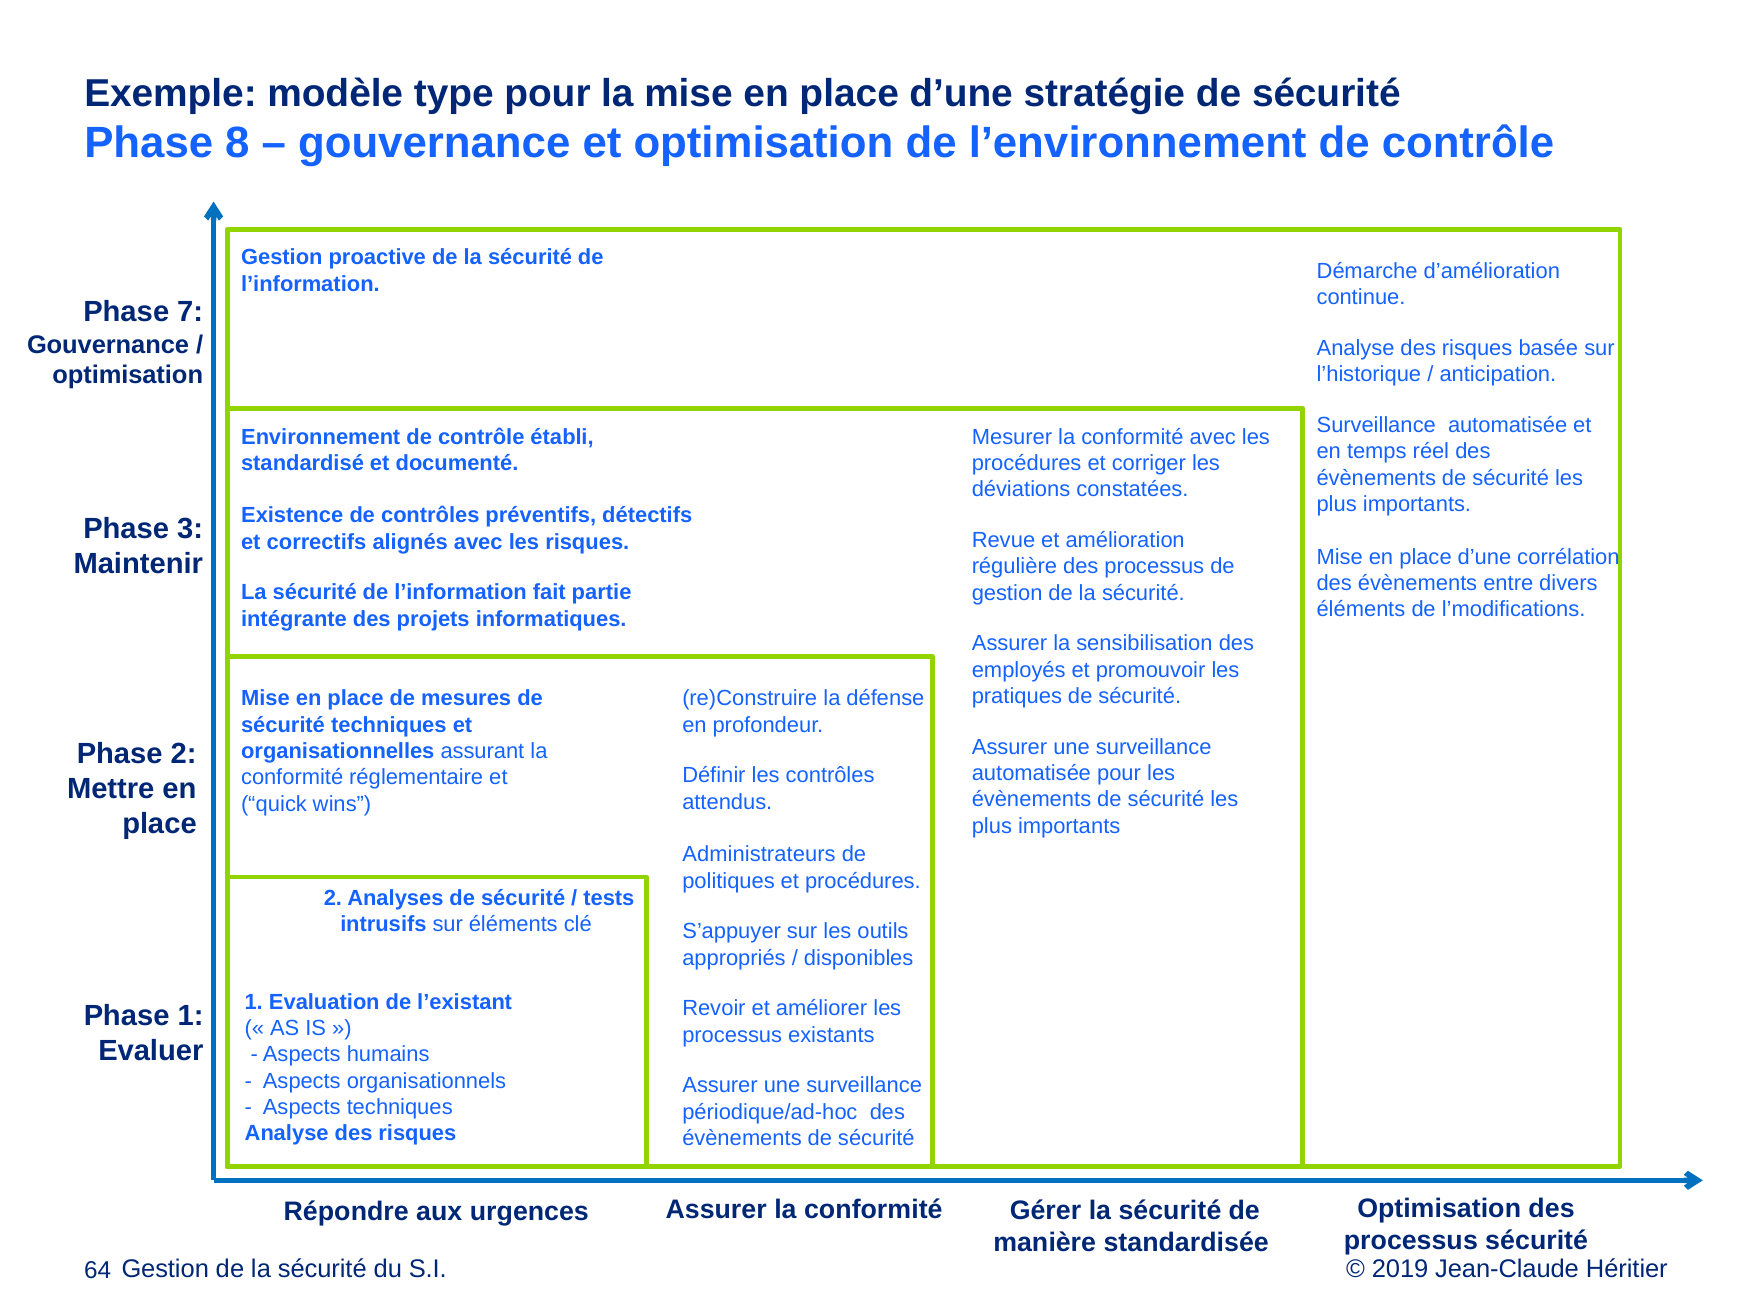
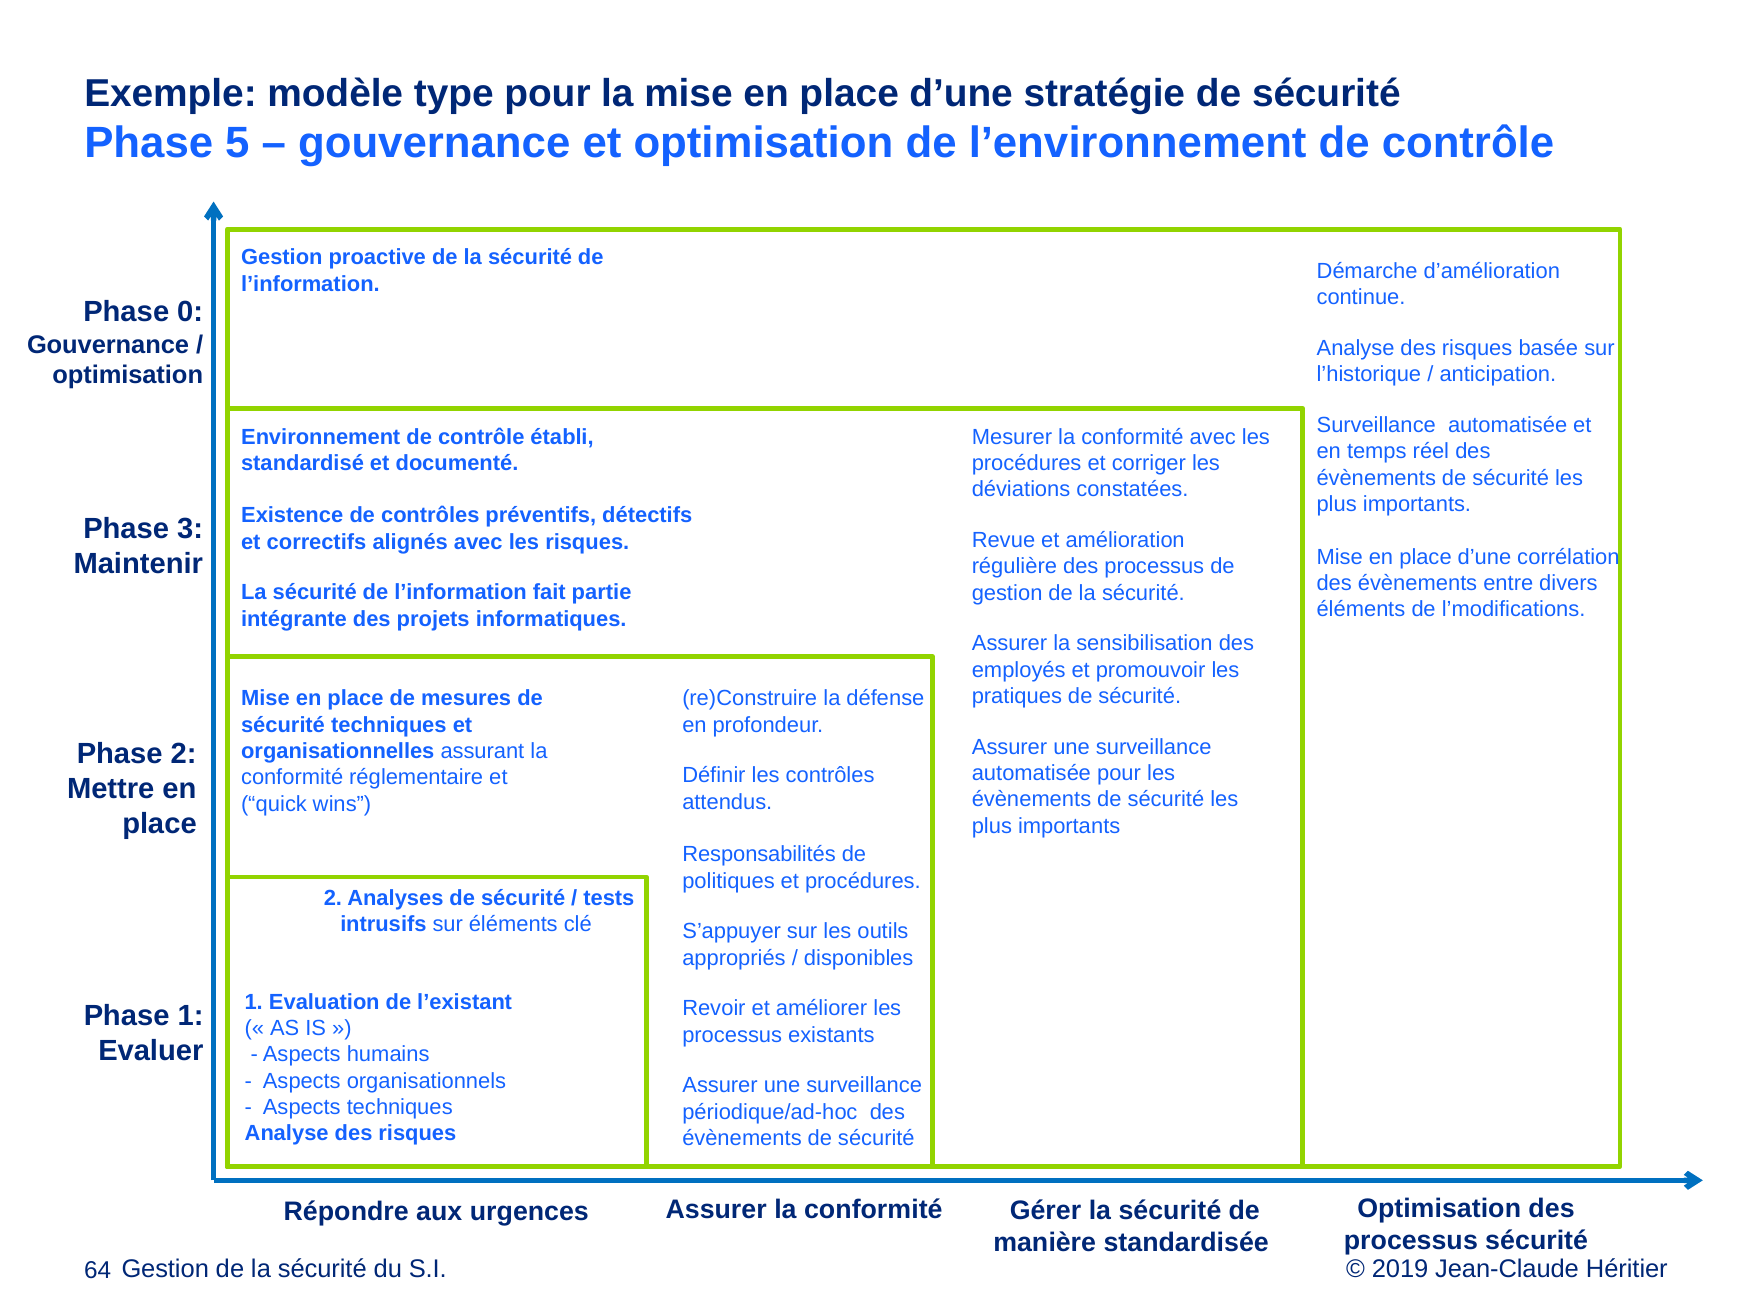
8: 8 -> 5
7: 7 -> 0
Administrateurs: Administrateurs -> Responsabilités
